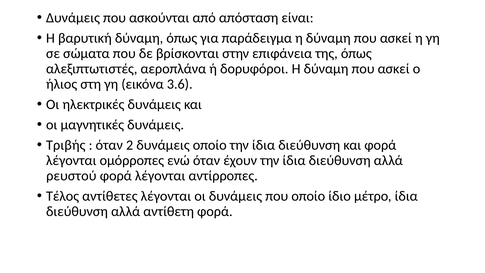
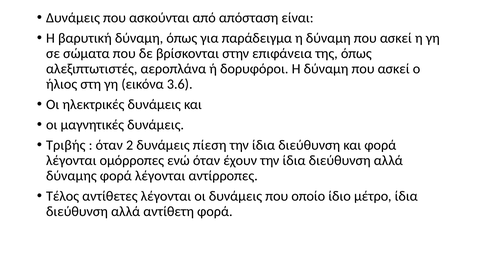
δυνάμεις οποίο: οποίο -> πίεση
ρευστού: ρευστού -> δύναμης
